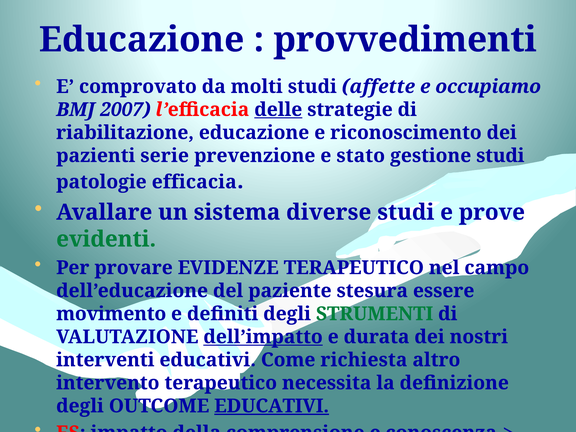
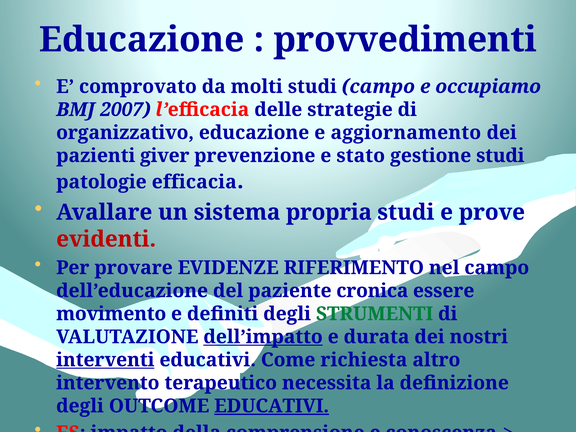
studi affette: affette -> campo
delle underline: present -> none
riabilitazione: riabilitazione -> organizzativo
riconoscimento: riconoscimento -> aggiornamento
serie: serie -> giver
diverse: diverse -> propria
evidenti colour: green -> red
EVIDENZE TERAPEUTICO: TERAPEUTICO -> RIFERIMENTO
stesura: stesura -> cronica
interventi underline: none -> present
